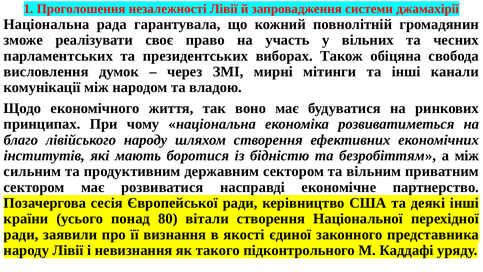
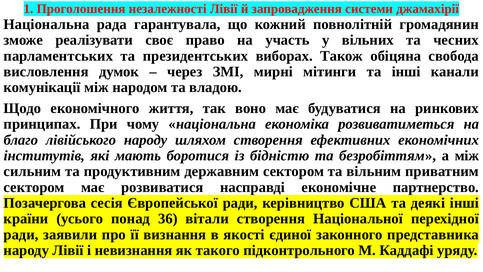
80: 80 -> 36
